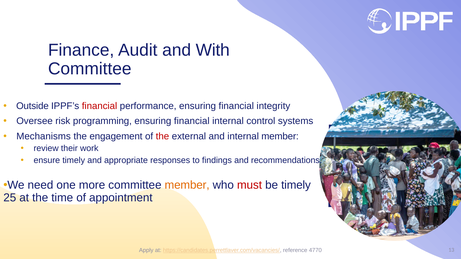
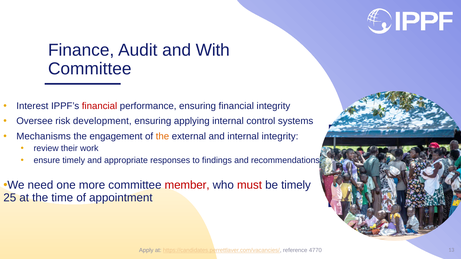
Outside: Outside -> Interest
programming: programming -> development
financial at (192, 121): financial -> applying
the at (162, 136) colour: red -> orange
internal member: member -> integrity
member at (187, 185) colour: orange -> red
